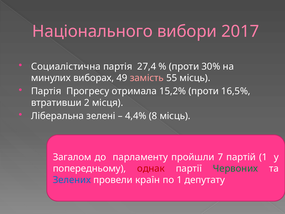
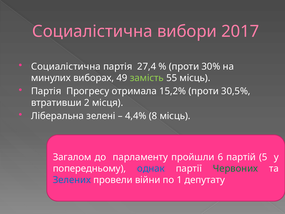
Національного at (92, 31): Національного -> Социалістична
замість colour: pink -> light green
16,5%: 16,5% -> 30,5%
7: 7 -> 6
партій 1: 1 -> 5
однак colour: red -> blue
країн: країн -> війни
